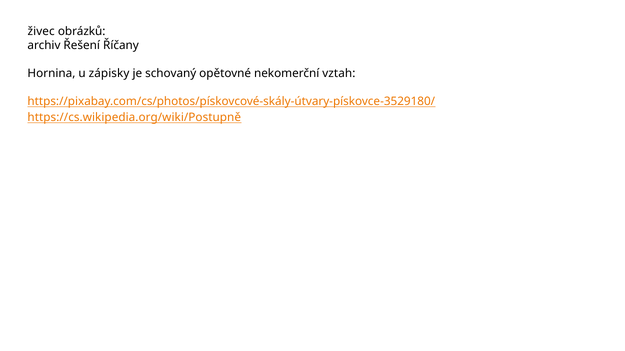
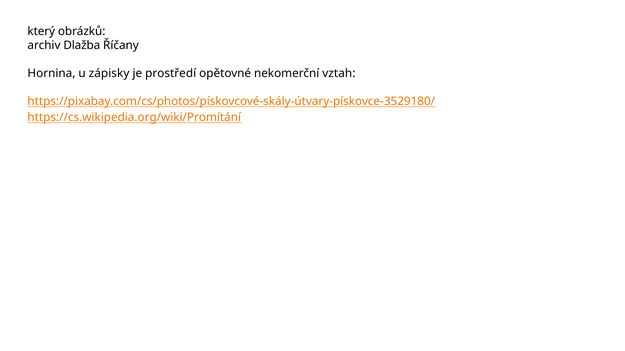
živec: živec -> který
Řešení: Řešení -> Dlažba
schovaný: schovaný -> prostředí
https://cs.wikipedia.org/wiki/Postupně: https://cs.wikipedia.org/wiki/Postupně -> https://cs.wikipedia.org/wiki/Promítání
